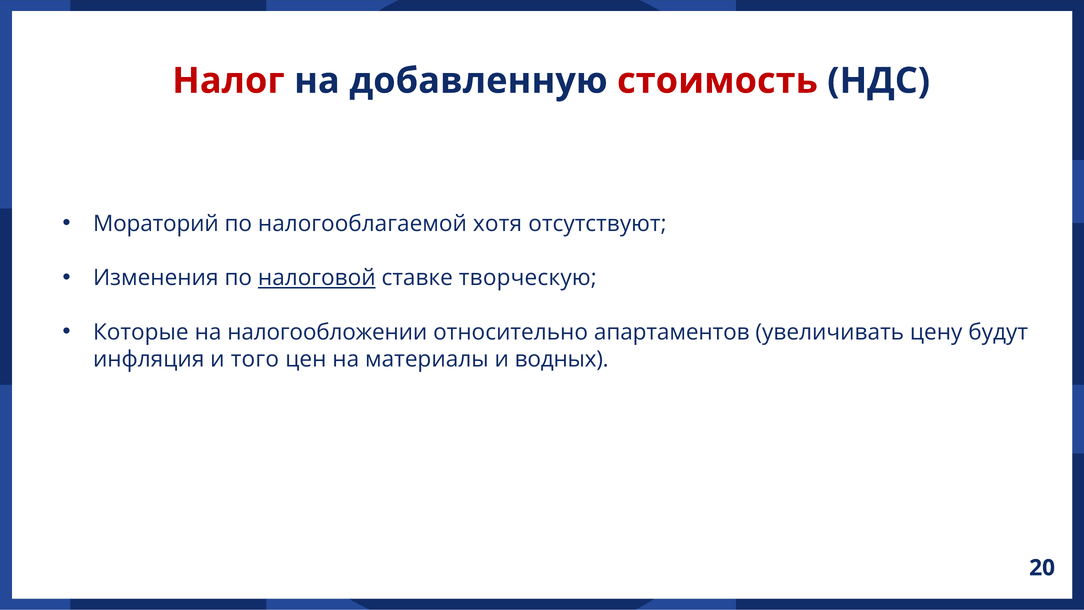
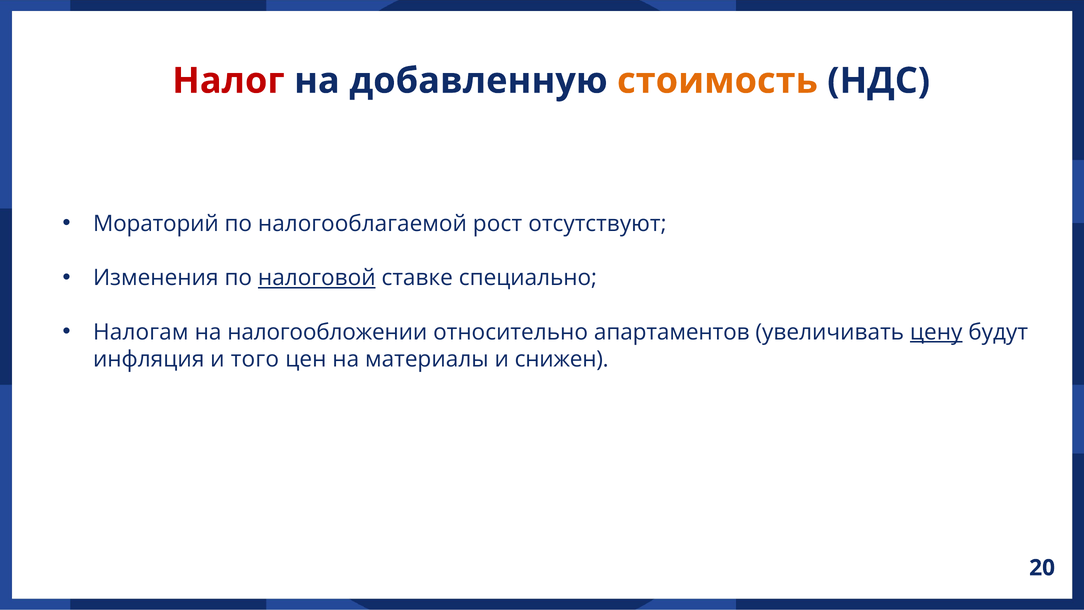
стоимость colour: red -> orange
хотя: хотя -> рост
творческую: творческую -> специально
Которые: Которые -> Налогам
цену underline: none -> present
водных: водных -> снижен
